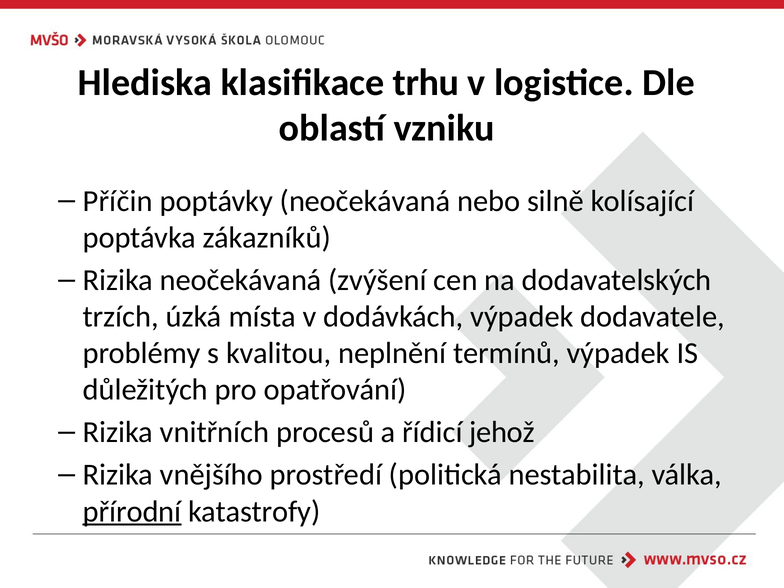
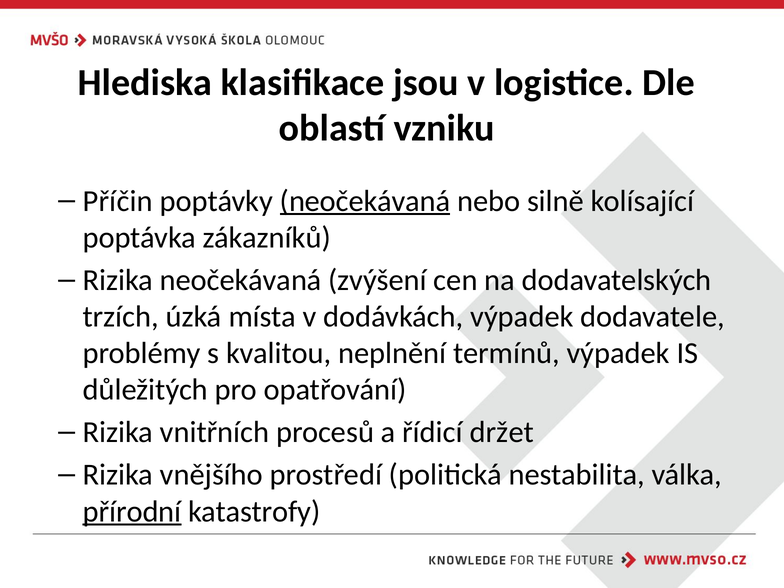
trhu: trhu -> jsou
neočekávaná at (365, 201) underline: none -> present
jehož: jehož -> držet
